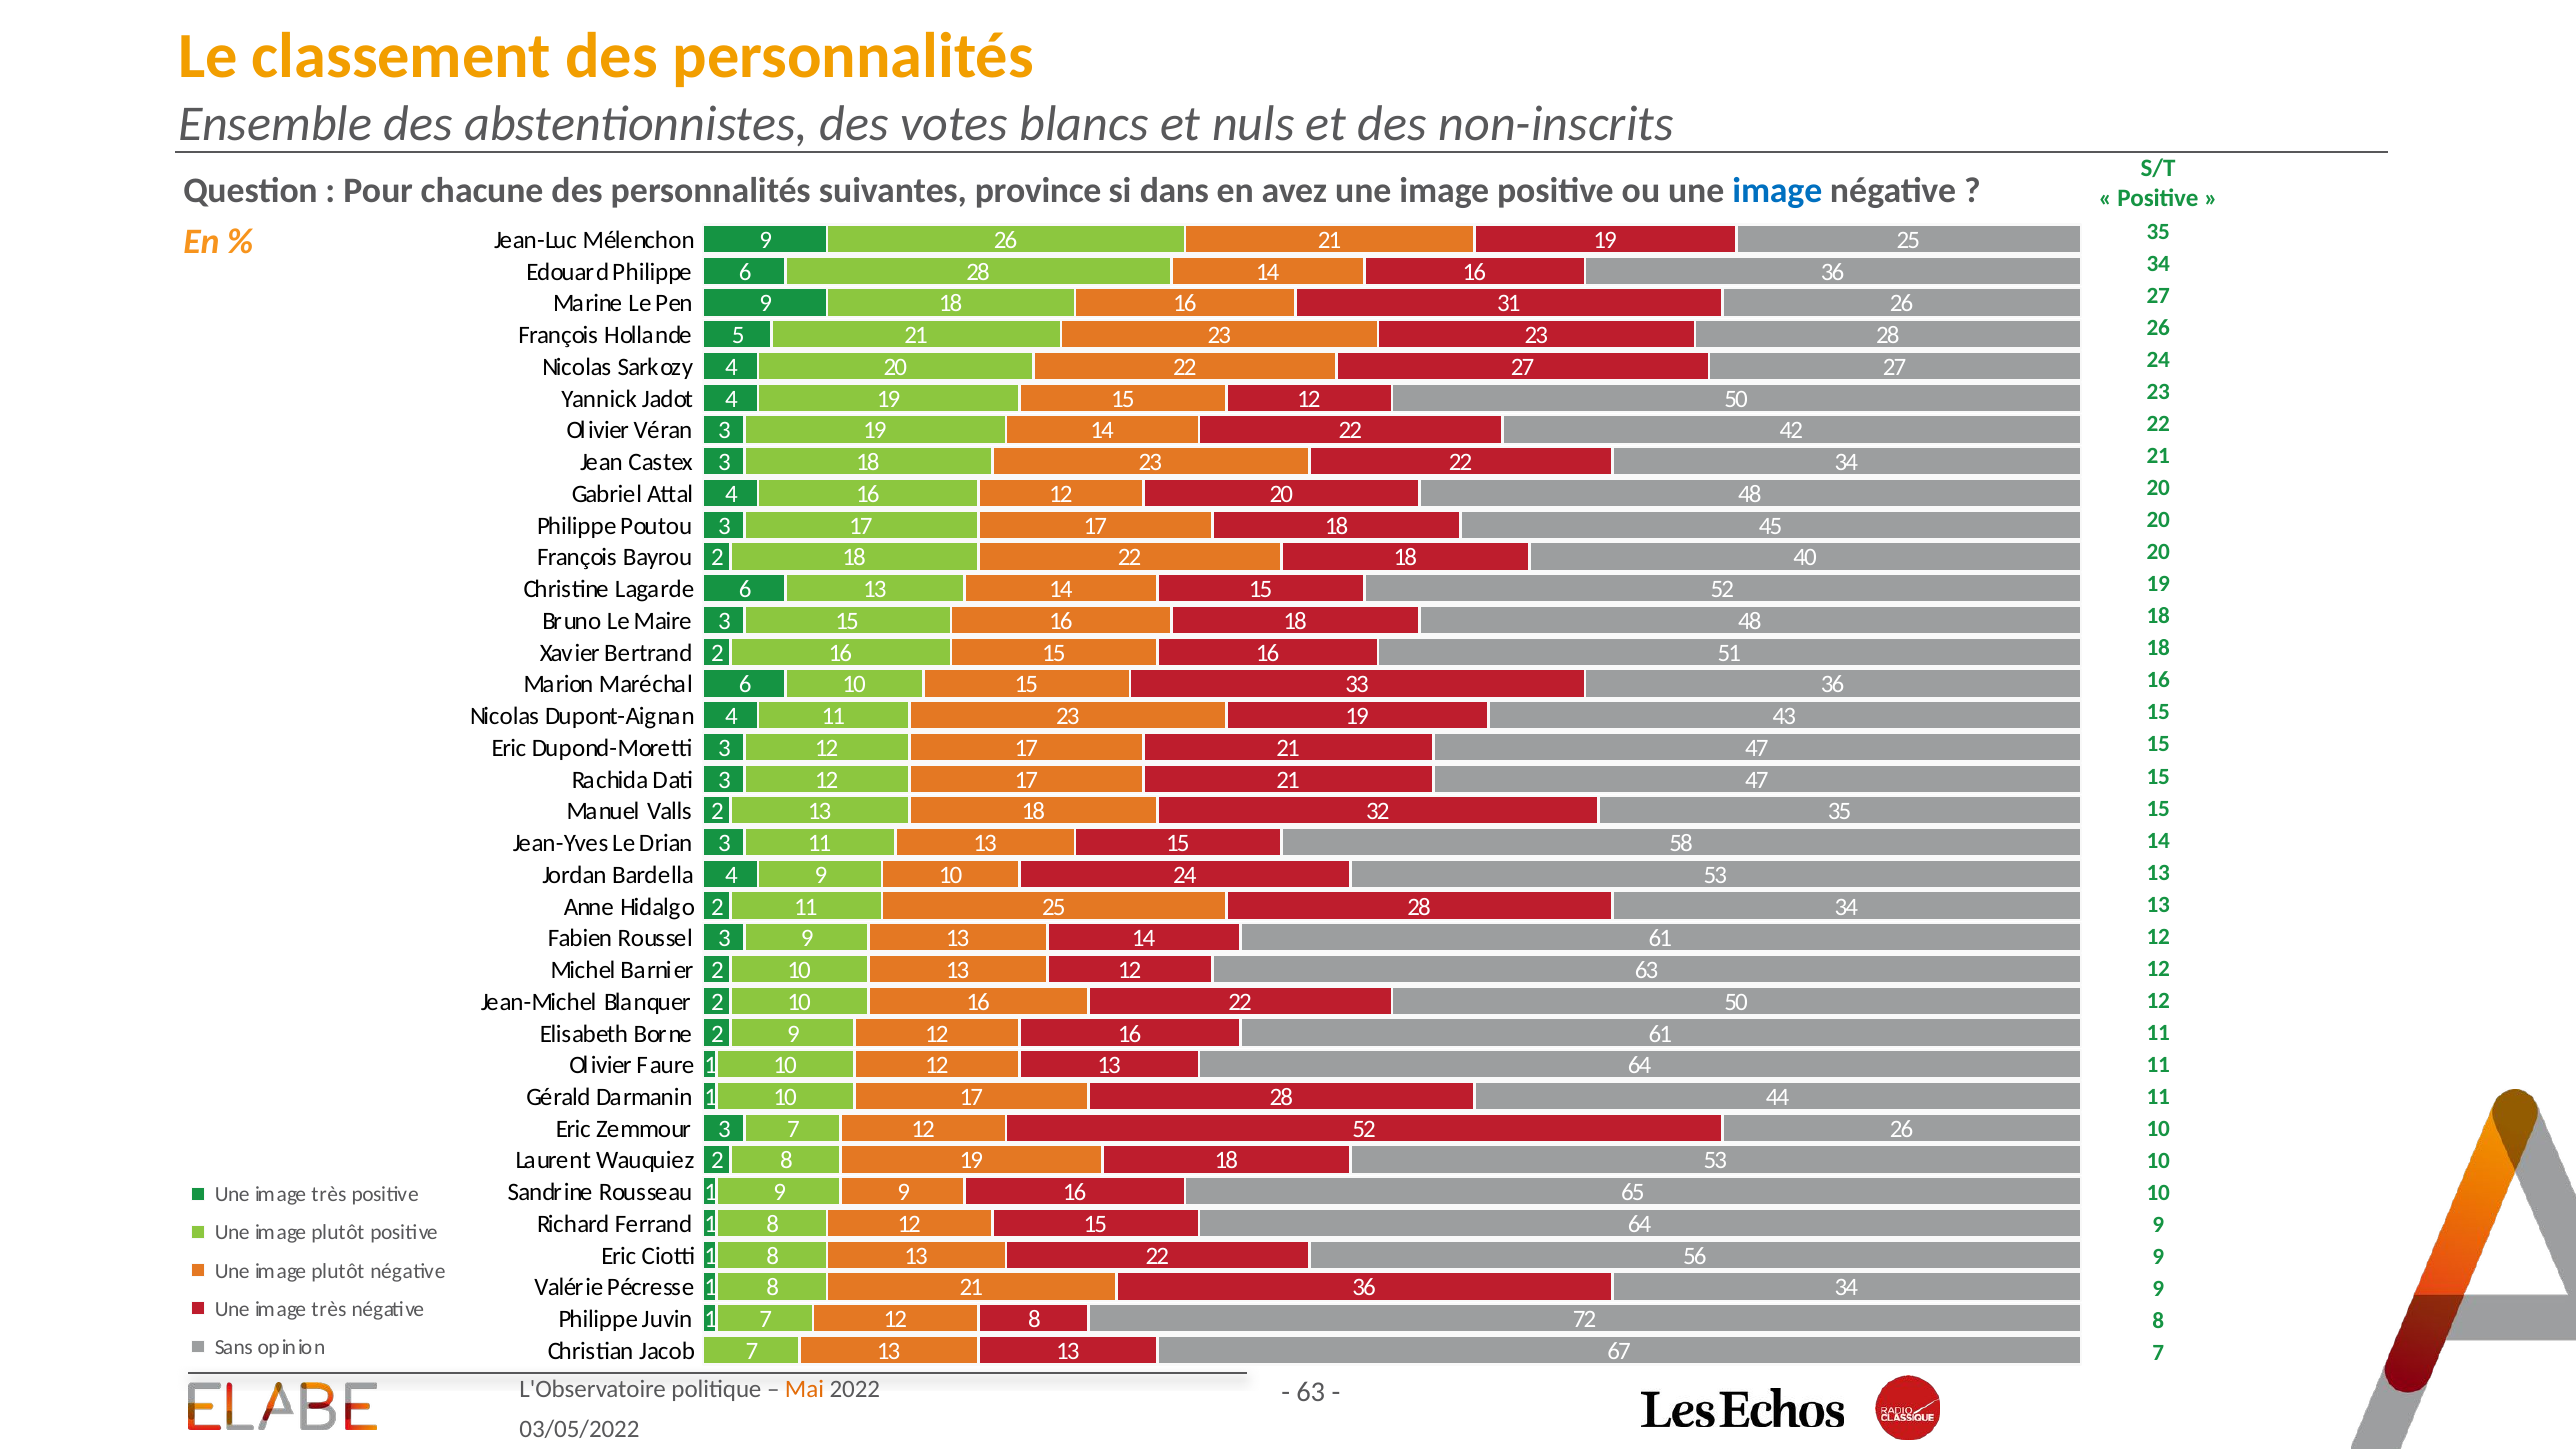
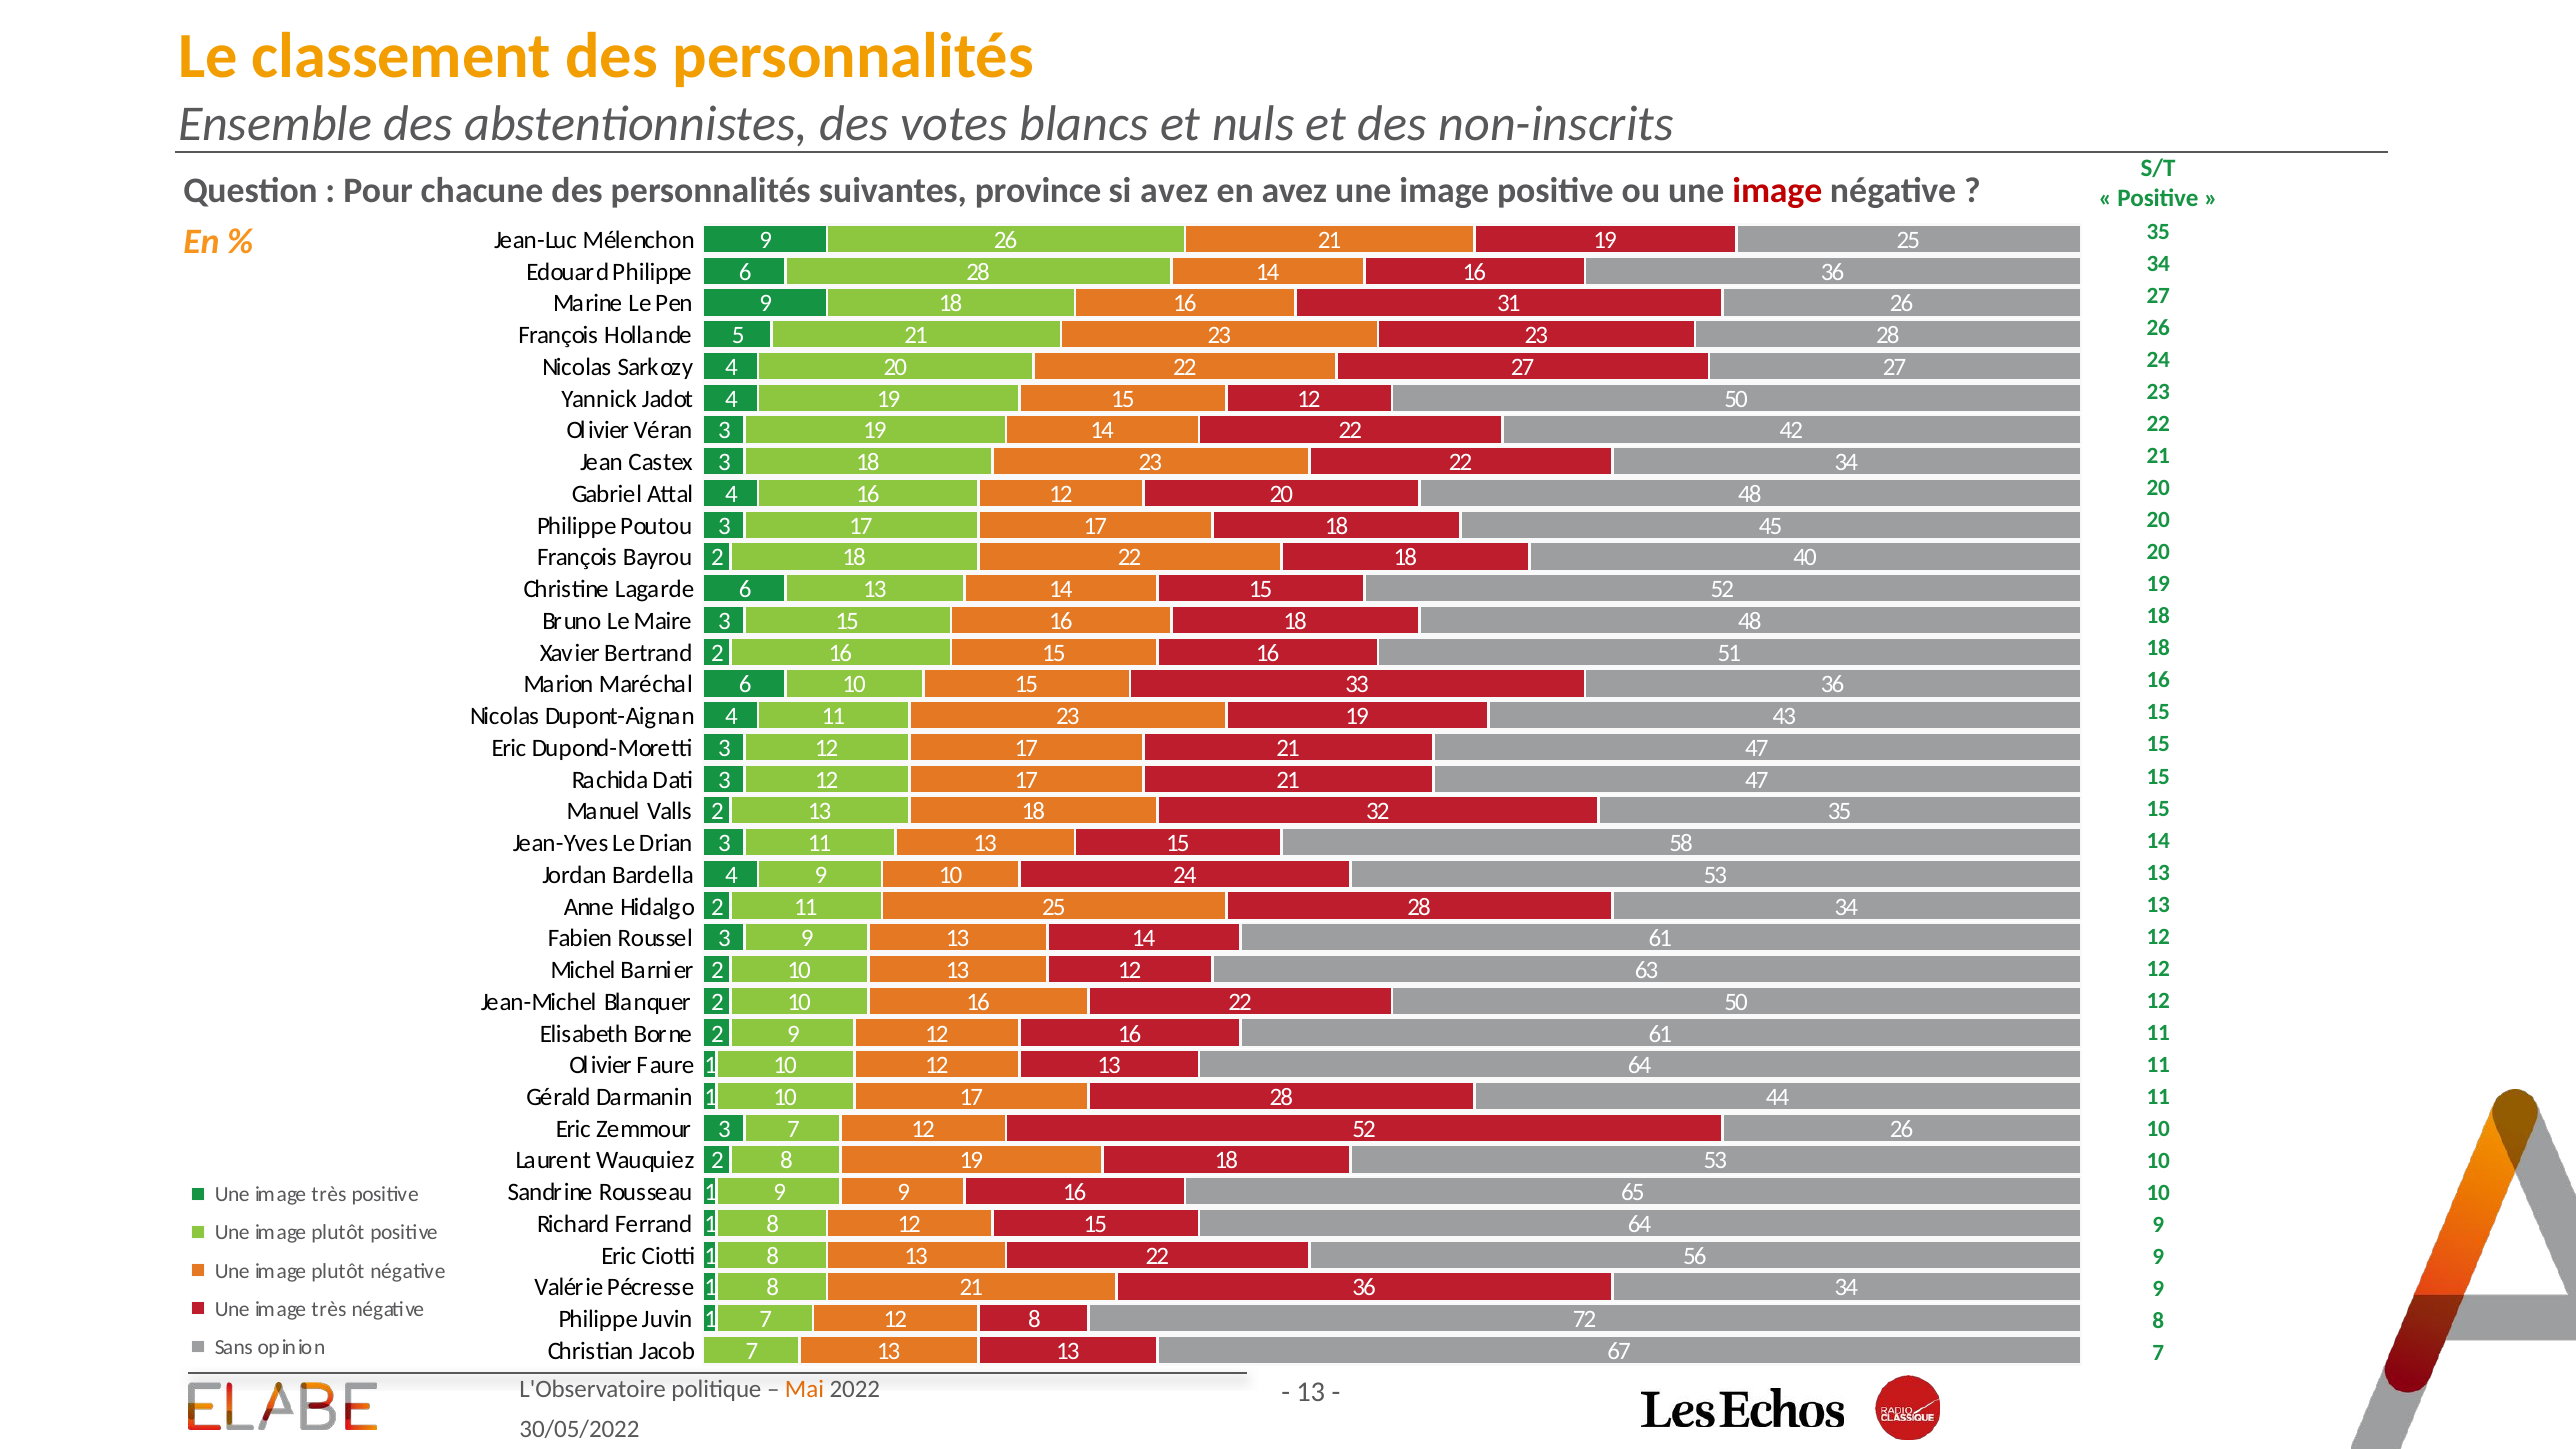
si dans: dans -> avez
image at (1777, 191) colour: blue -> red
63 at (1311, 1392): 63 -> 13
03/05/2022: 03/05/2022 -> 30/05/2022
